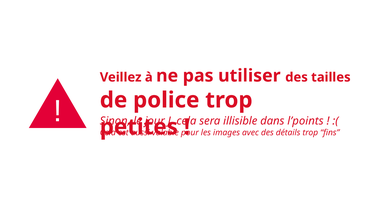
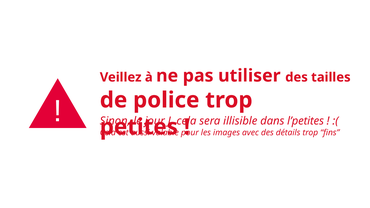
l’points: l’points -> l’petites
